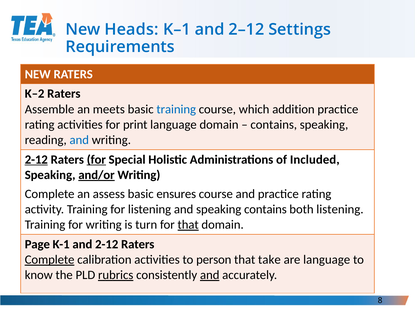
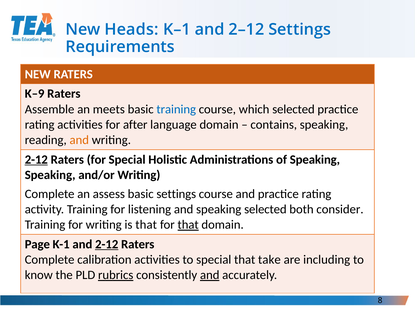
K–2: K–2 -> K–9
which addition: addition -> selected
print: print -> after
and at (79, 140) colour: blue -> orange
for at (96, 160) underline: present -> none
of Included: Included -> Speaking
and/or underline: present -> none
basic ensures: ensures -> settings
speaking contains: contains -> selected
both listening: listening -> consider
is turn: turn -> that
2-12 at (107, 244) underline: none -> present
Complete at (50, 260) underline: present -> none
to person: person -> special
are language: language -> including
